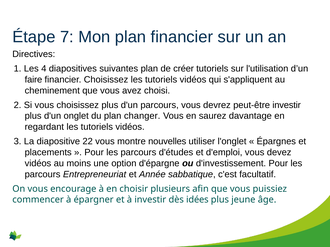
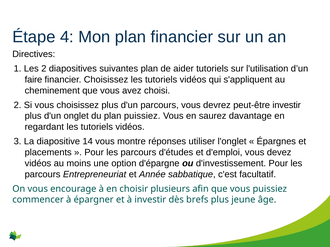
7: 7 -> 4
Les 4: 4 -> 2
créer: créer -> aider
plan changer: changer -> puissiez
22: 22 -> 14
nouvelles: nouvelles -> réponses
idées: idées -> brefs
